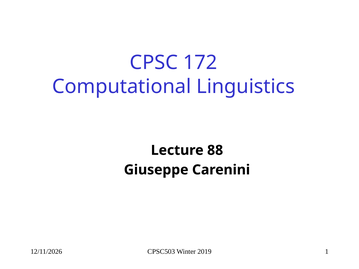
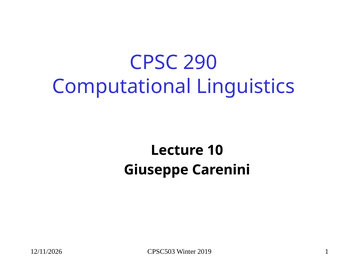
172: 172 -> 290
88: 88 -> 10
